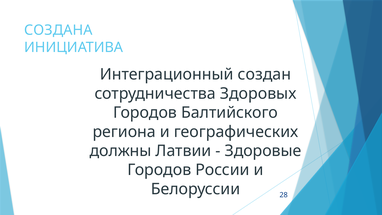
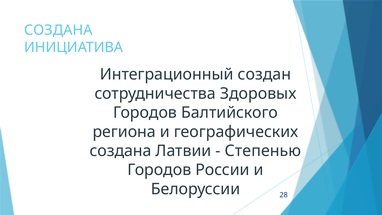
должны at (121, 151): должны -> создана
Здоровые: Здоровые -> Степенью
